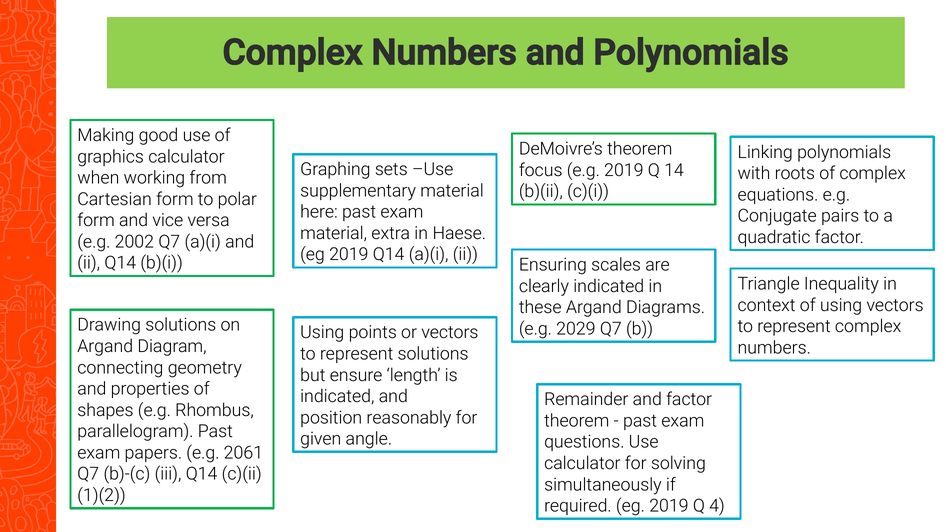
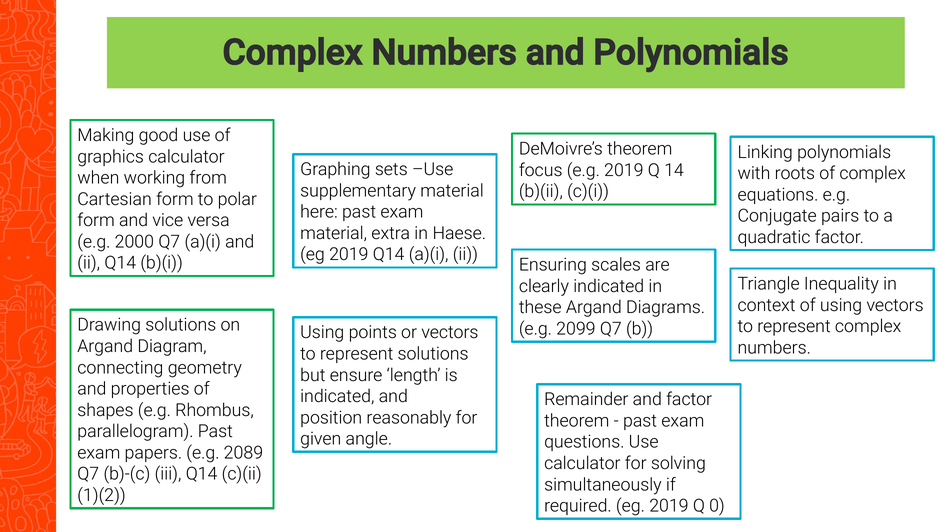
2002: 2002 -> 2000
2029: 2029 -> 2099
2061: 2061 -> 2089
4: 4 -> 0
